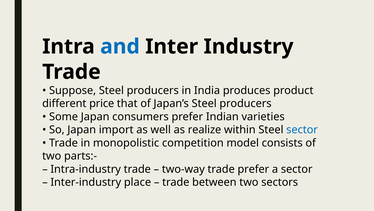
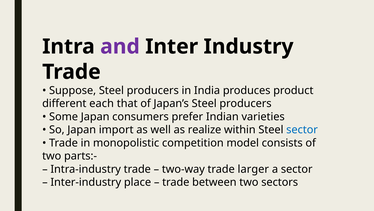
and colour: blue -> purple
price: price -> each
trade prefer: prefer -> larger
